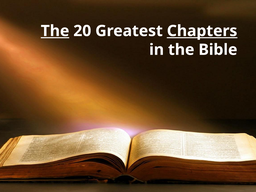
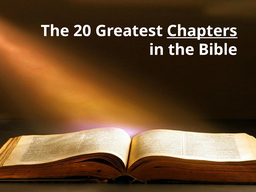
The at (55, 31) underline: present -> none
